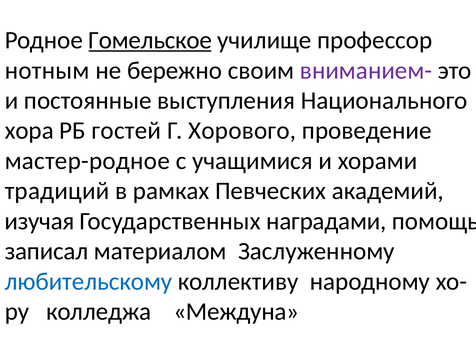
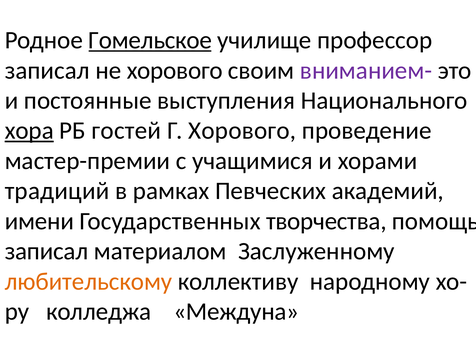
нотным at (47, 70): нотным -> записал
не бережно: бережно -> хорового
хора underline: none -> present
мастер-родное: мастер-родное -> мастер-премии
изучая: изучая -> имени
наградами: наградами -> творчества
любительскому colour: blue -> orange
